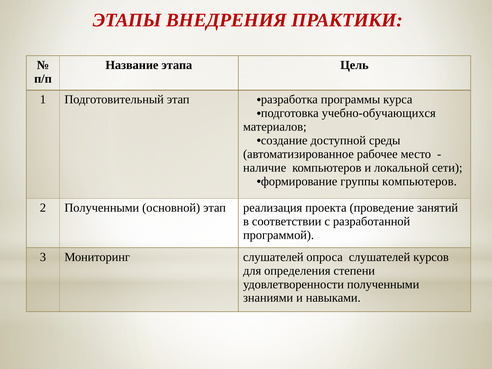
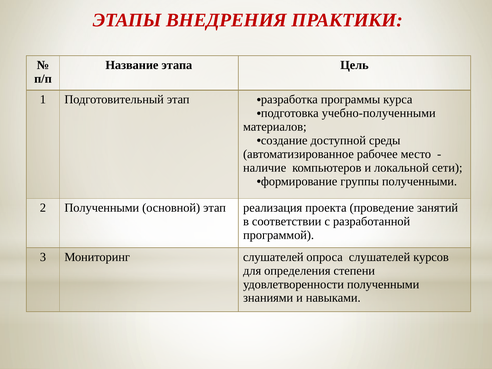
учебно-обучающихся: учебно-обучающихся -> учебно-полученными
группы компьютеров: компьютеров -> полученными
